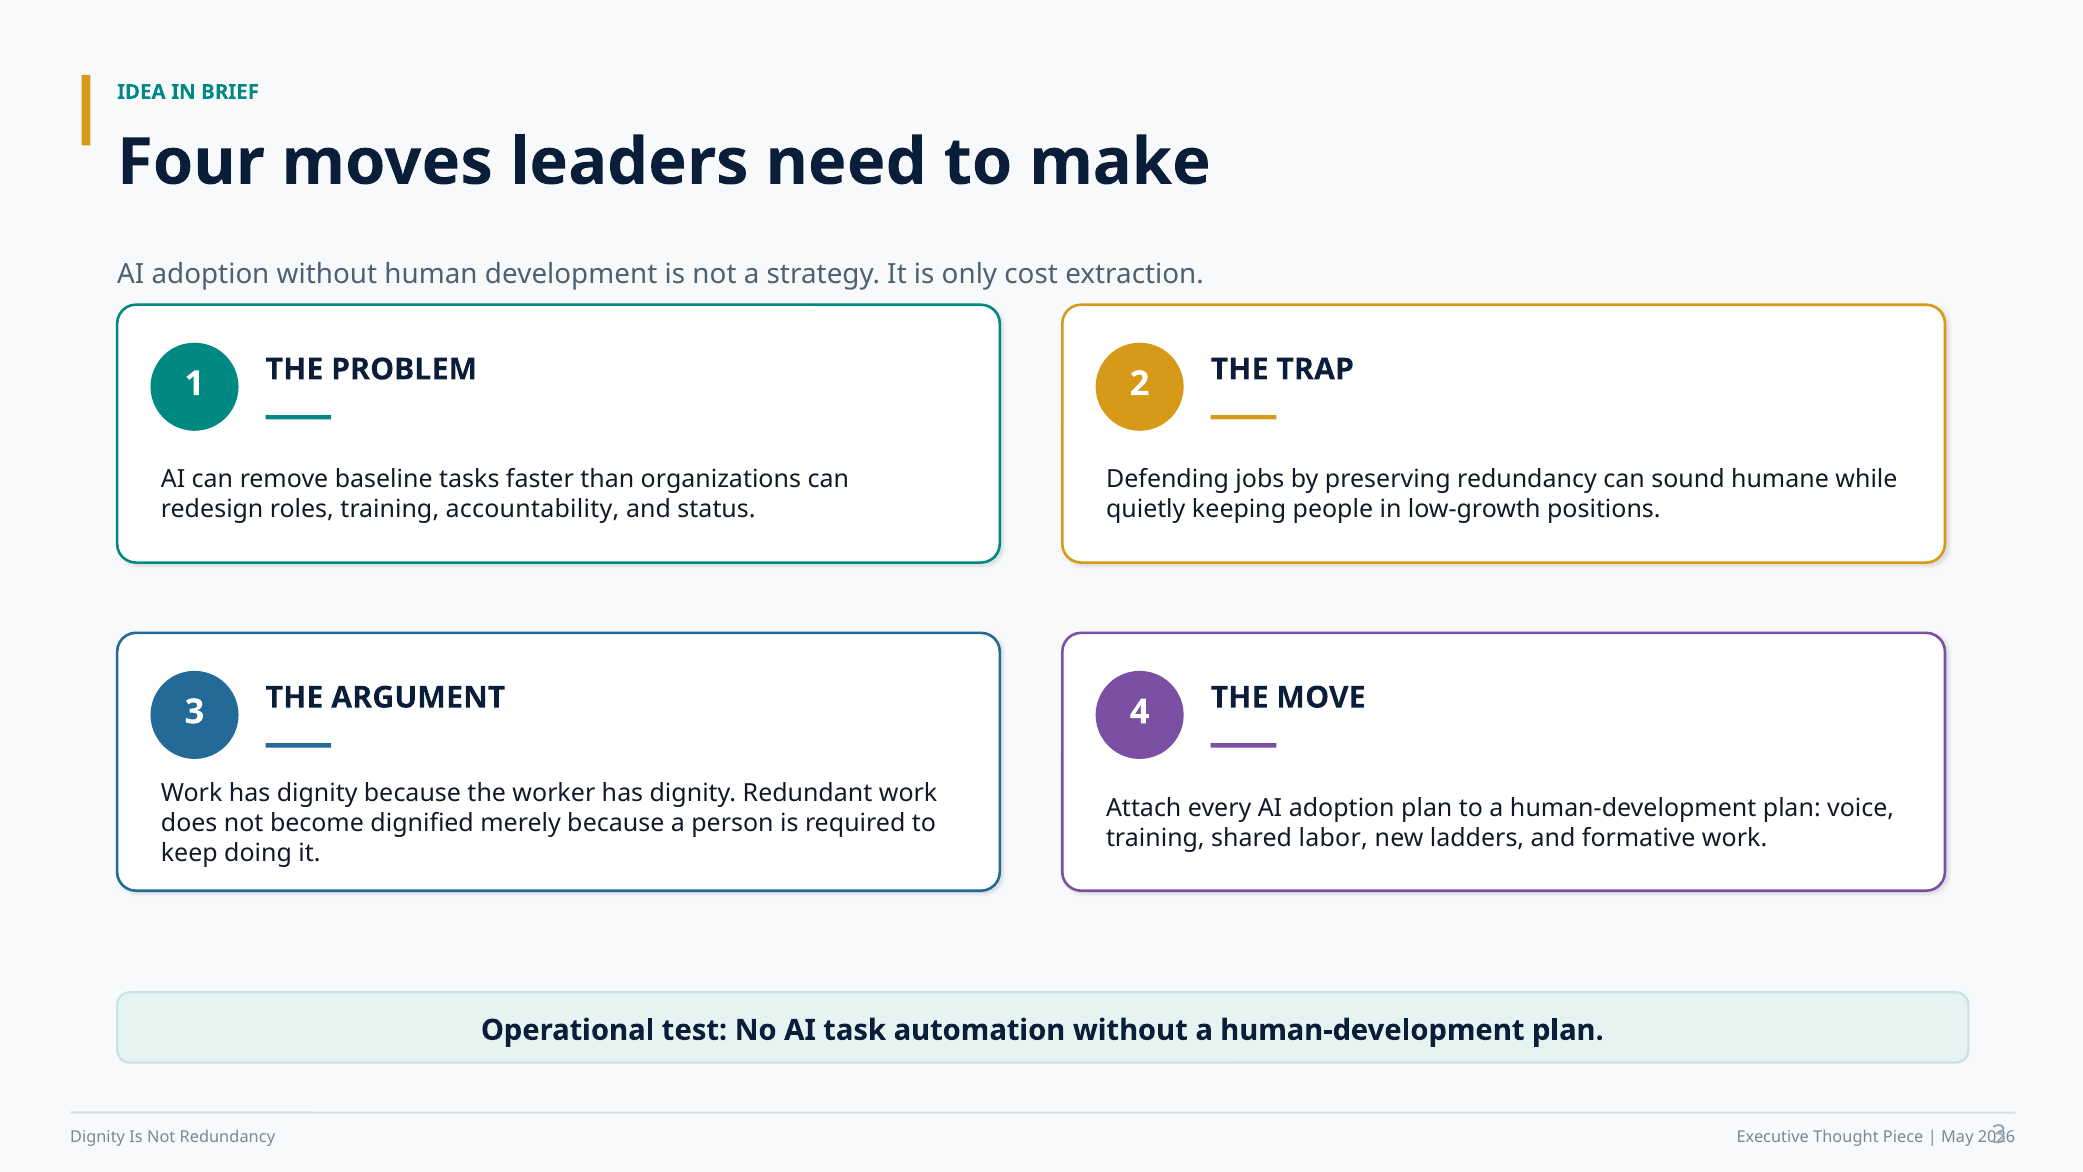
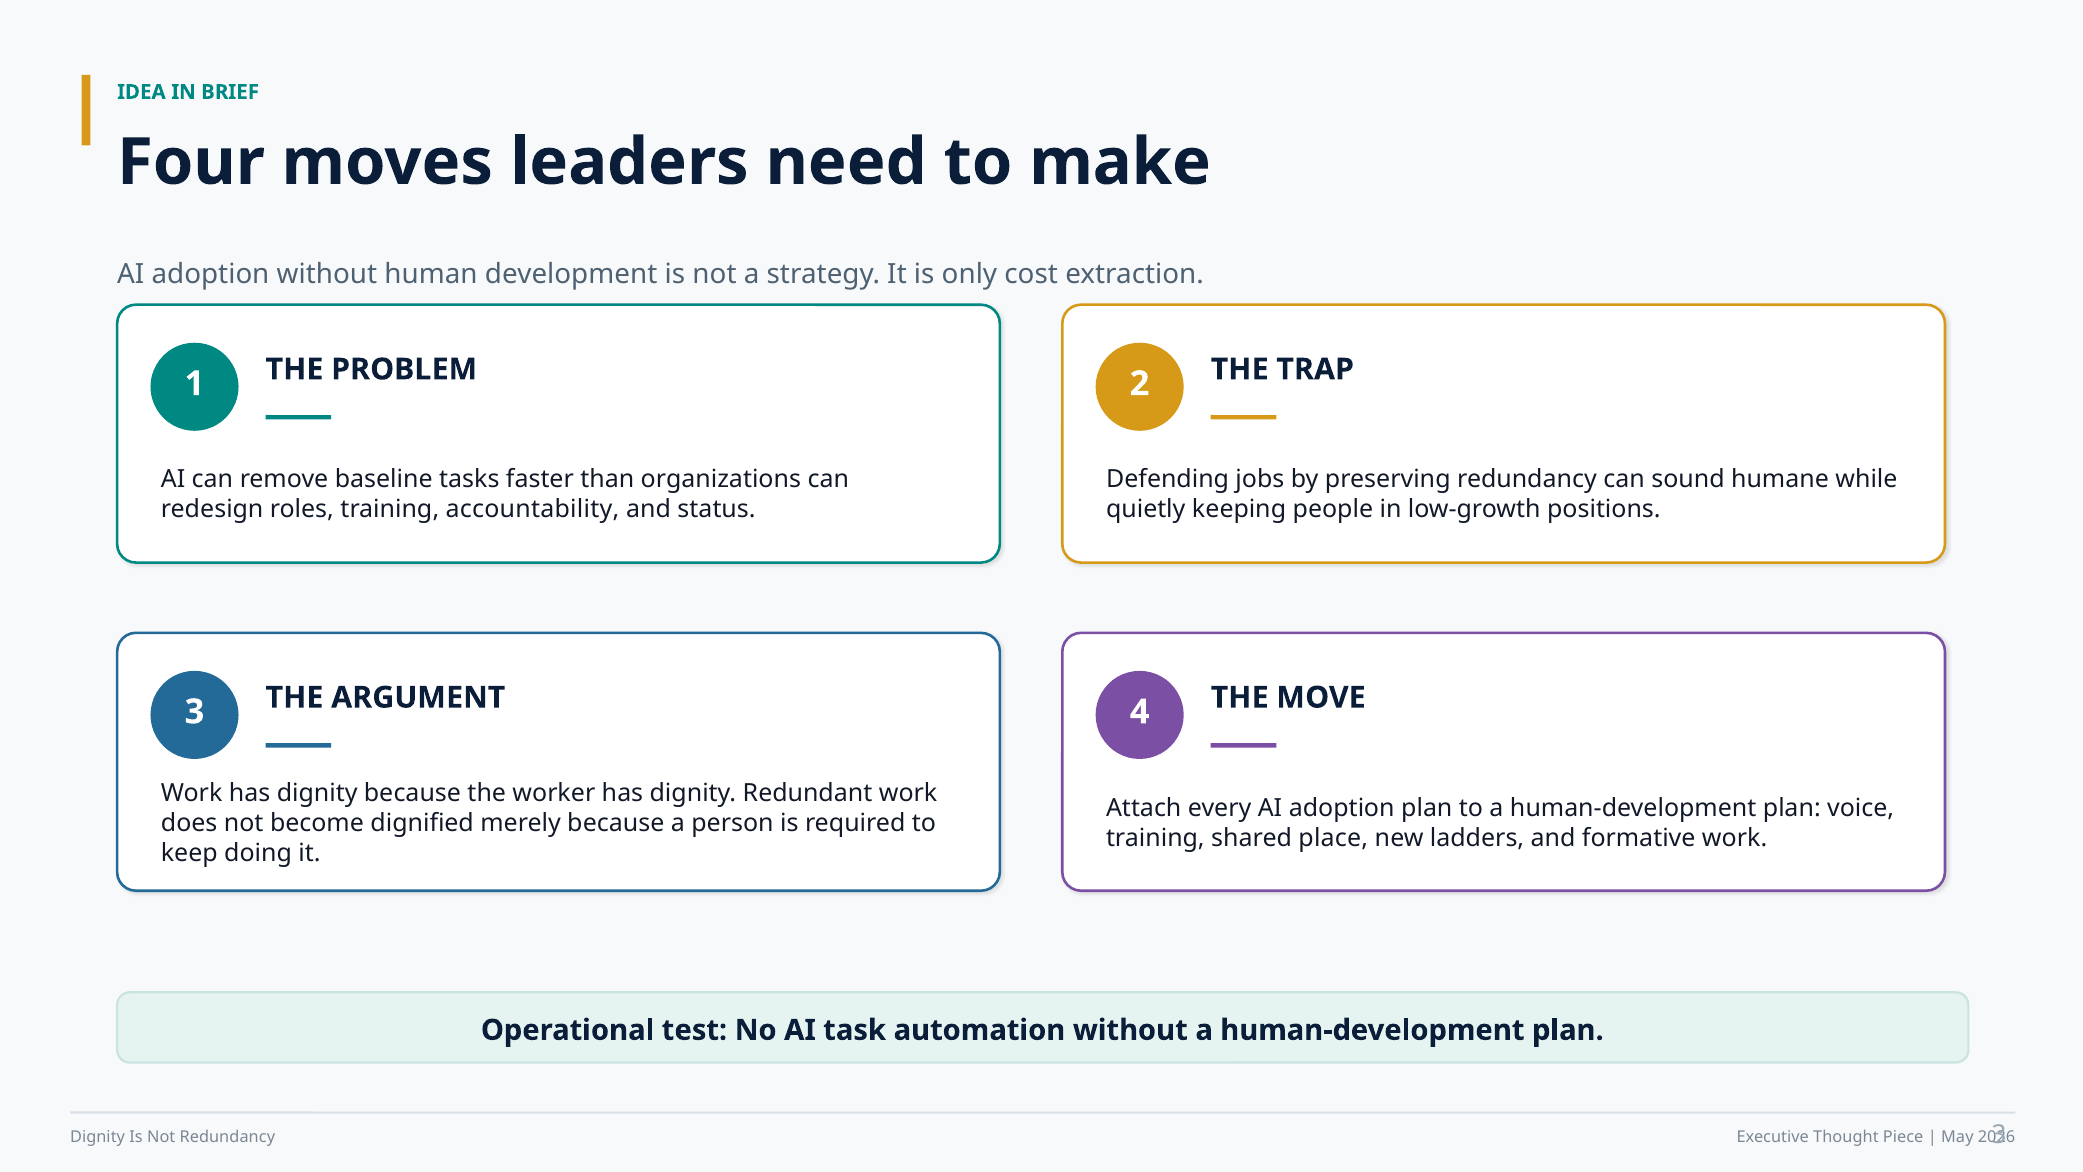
labor: labor -> place
